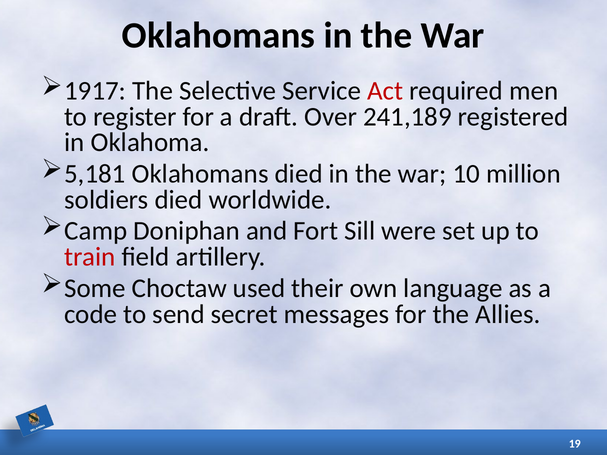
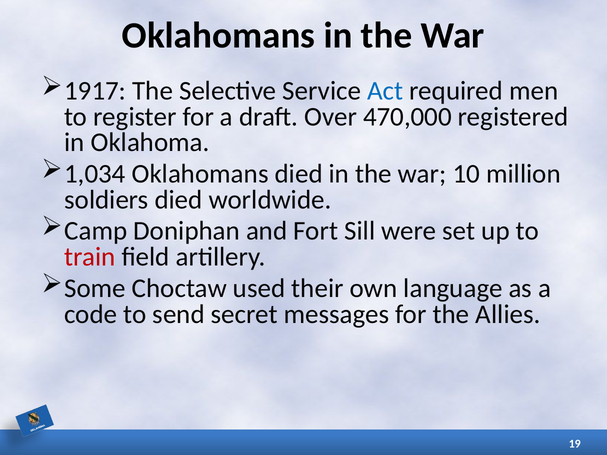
Act colour: red -> blue
241,189: 241,189 -> 470,000
5,181: 5,181 -> 1,034
